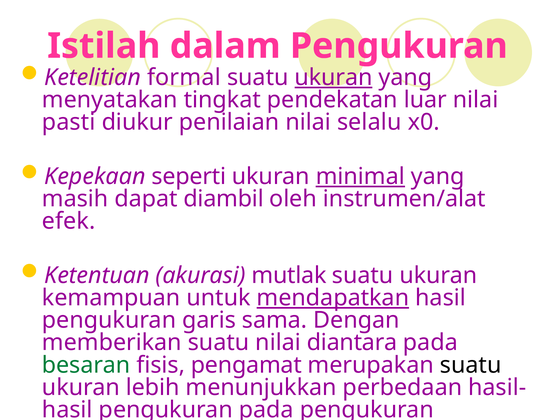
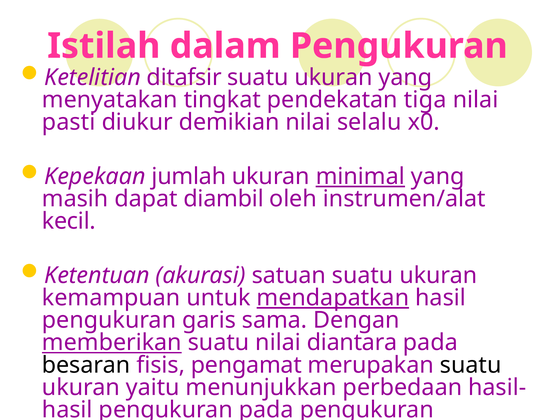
formal: formal -> ditafsir
ukuran at (334, 77) underline: present -> none
luar: luar -> tiga
penilaian: penilaian -> demikian
seperti: seperti -> jumlah
efek: efek -> kecil
mutlak: mutlak -> satuan
memberikan underline: none -> present
besaran colour: green -> black
lebih: lebih -> yaitu
